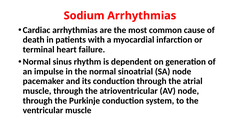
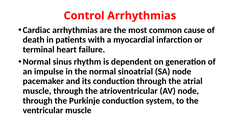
Sodium: Sodium -> Control
